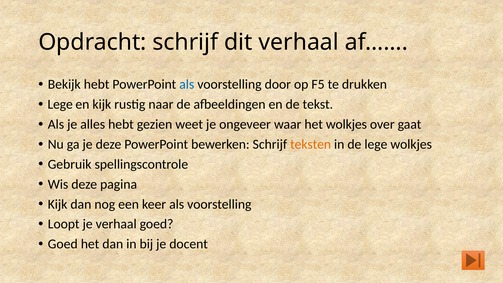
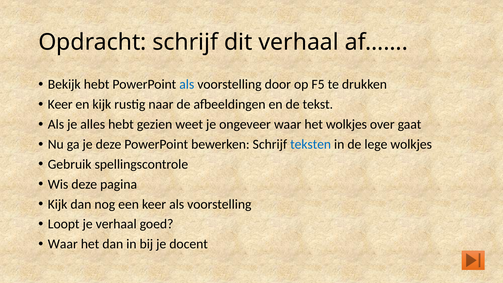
Lege at (60, 104): Lege -> Keer
teksten colour: orange -> blue
Goed at (63, 244): Goed -> Waar
